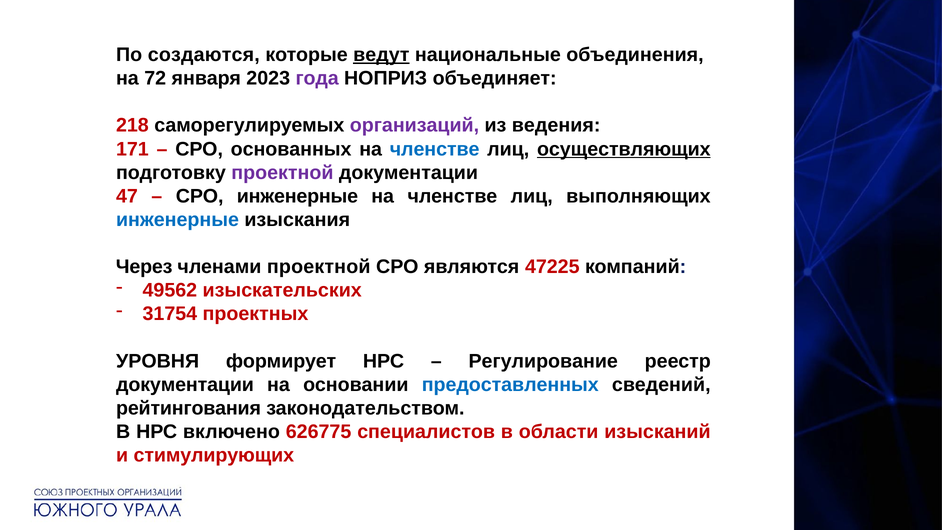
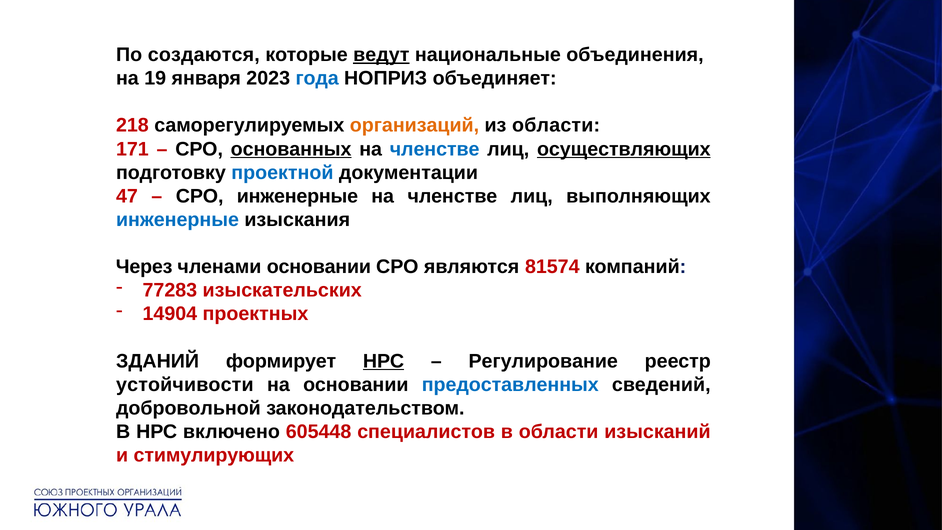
72: 72 -> 19
года colour: purple -> blue
организаций colour: purple -> orange
из ведения: ведения -> области
основанных underline: none -> present
проектной at (282, 173) colour: purple -> blue
членами проектной: проектной -> основании
47225: 47225 -> 81574
49562: 49562 -> 77283
31754: 31754 -> 14904
УРОВНЯ: УРОВНЯ -> ЗДАНИЙ
НРС at (384, 361) underline: none -> present
документации at (185, 385): документации -> устойчивости
рейтингования: рейтингования -> добровольной
626775: 626775 -> 605448
